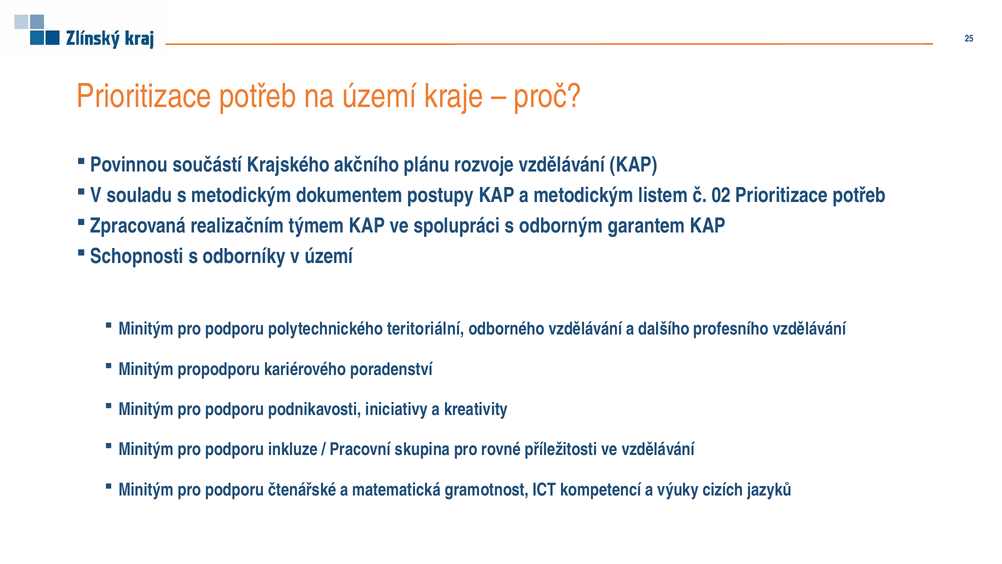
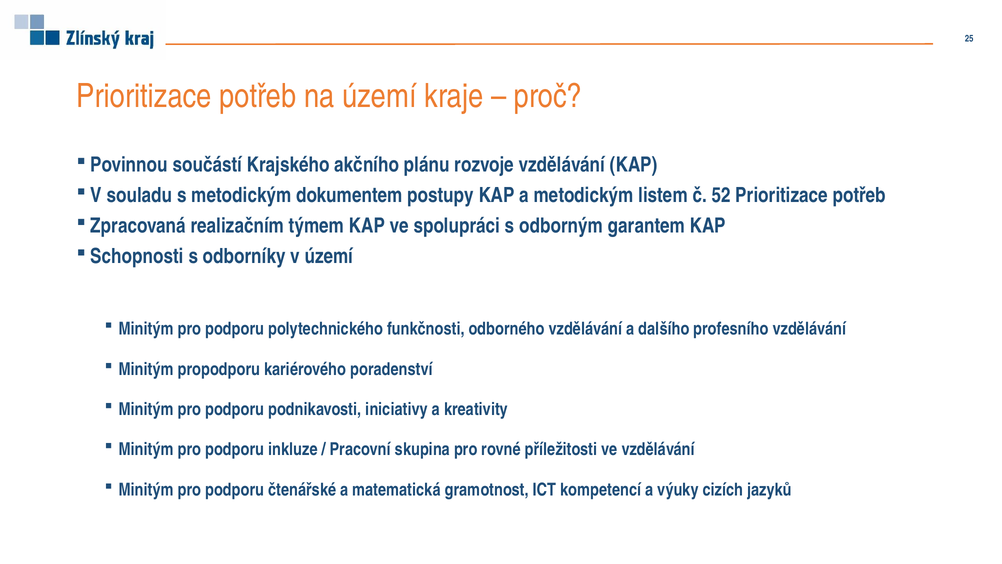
02: 02 -> 52
teritoriální: teritoriální -> funkčnosti
